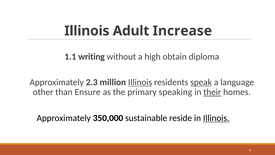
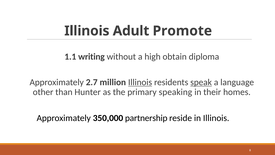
Increase: Increase -> Promote
2.3: 2.3 -> 2.7
Ensure: Ensure -> Hunter
their underline: present -> none
sustainable: sustainable -> partnership
Illinois at (216, 118) underline: present -> none
